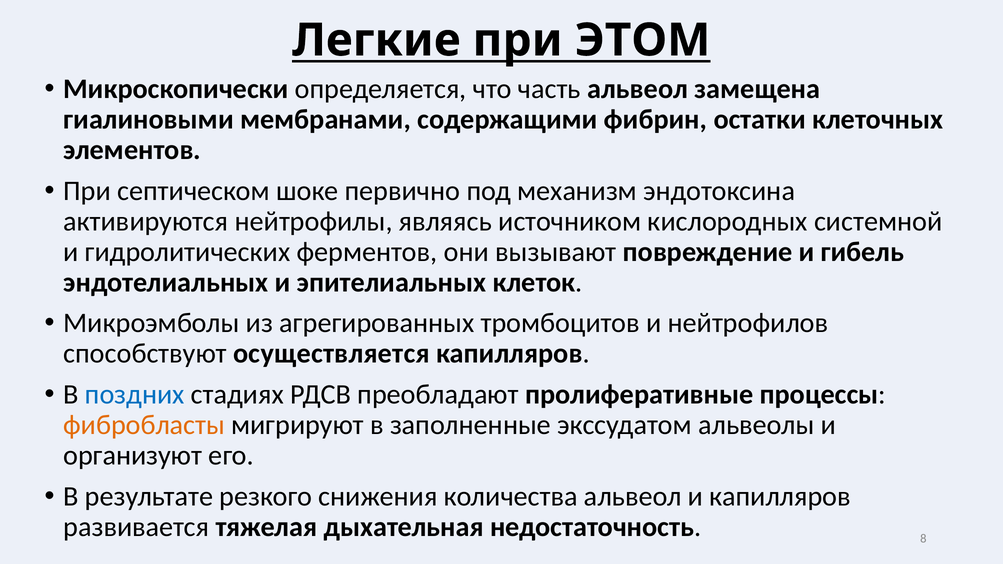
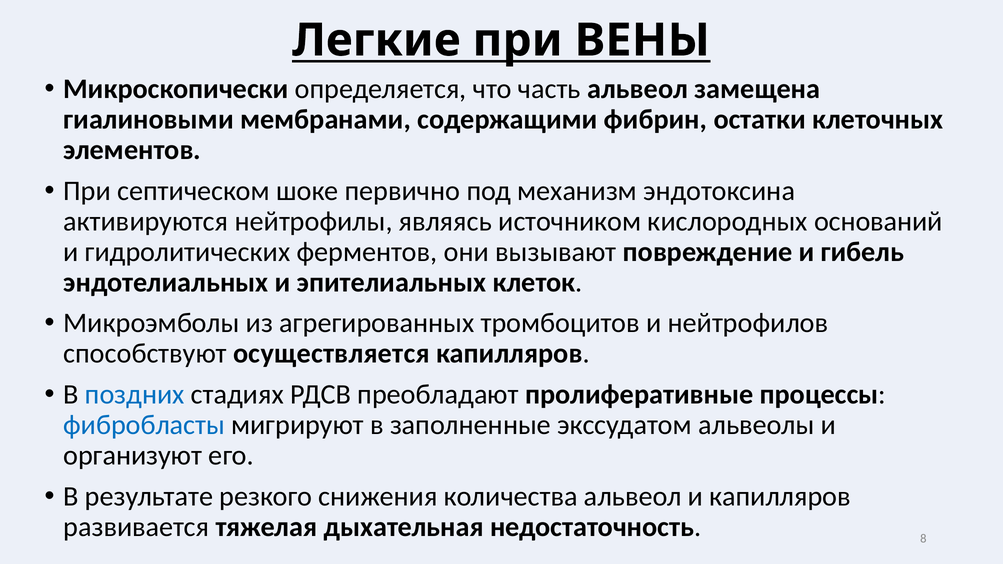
ЭТОМ: ЭТОМ -> ВЕНЫ
системной: системной -> оснований
фибробласты colour: orange -> blue
